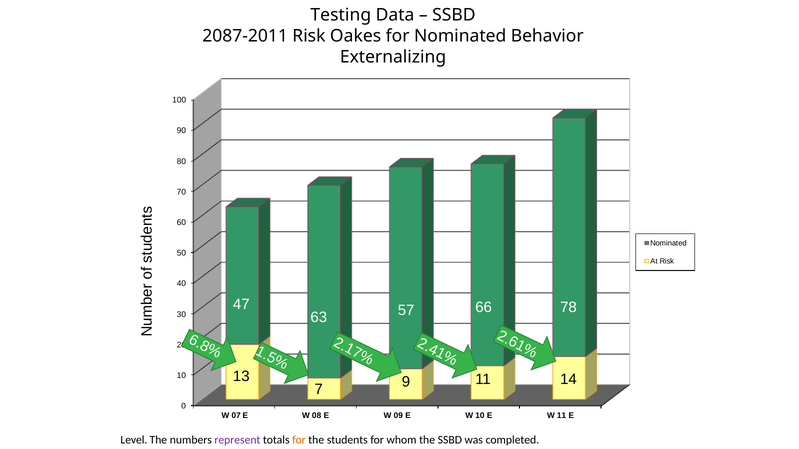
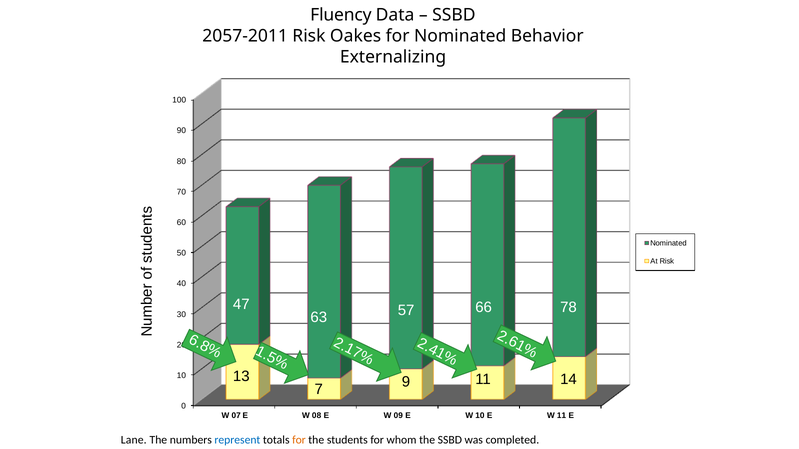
Testing: Testing -> Fluency
2087-2011: 2087-2011 -> 2057-2011
Level: Level -> Lane
represent colour: purple -> blue
